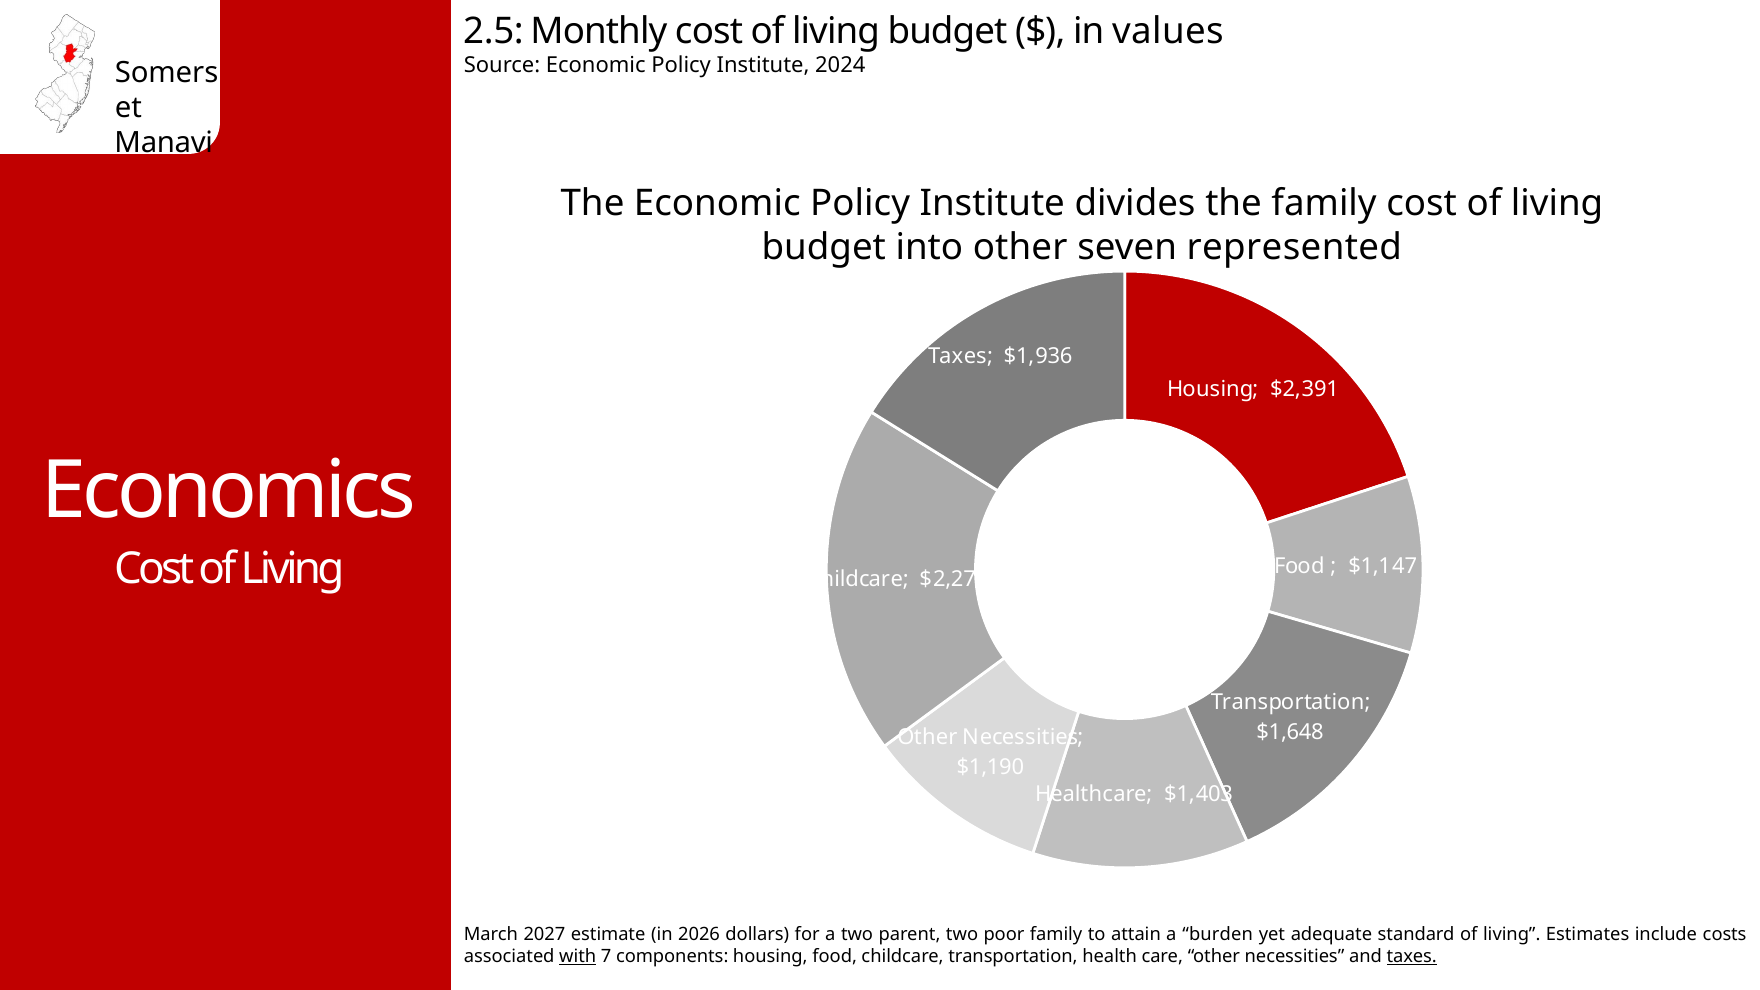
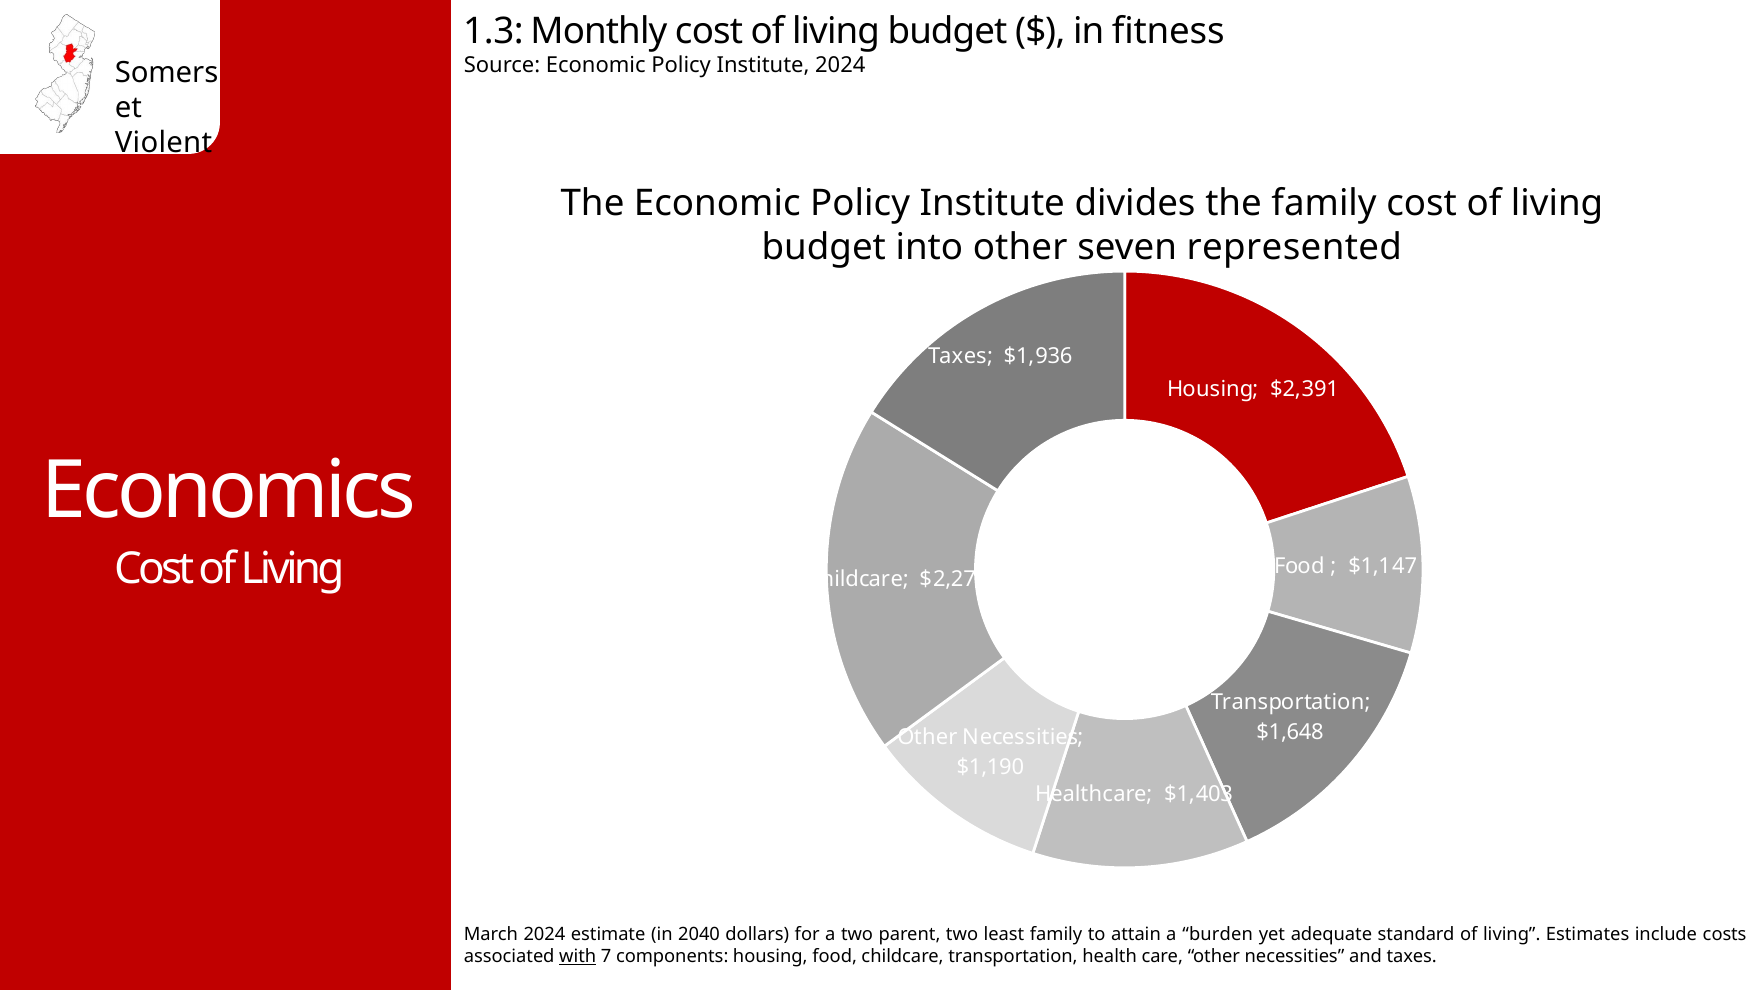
2.5: 2.5 -> 1.3
values: values -> fitness
Manavi: Manavi -> Violent
March 2027: 2027 -> 2024
2026: 2026 -> 2040
poor: poor -> least
taxes at (1412, 957) underline: present -> none
